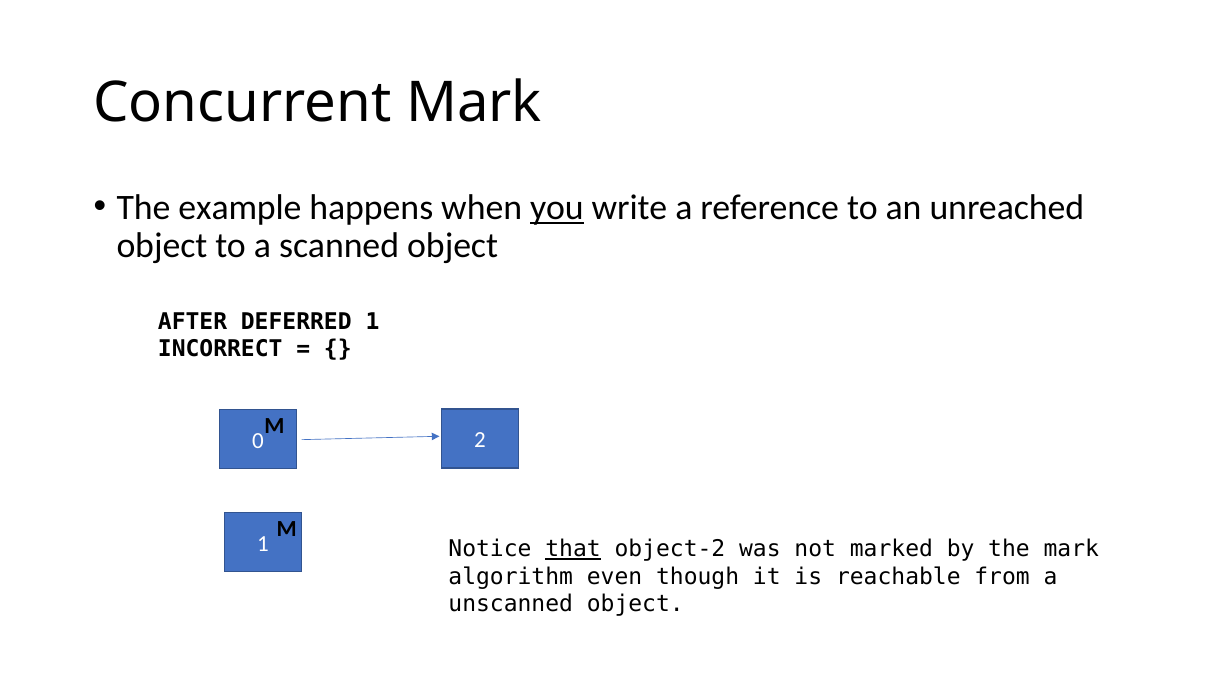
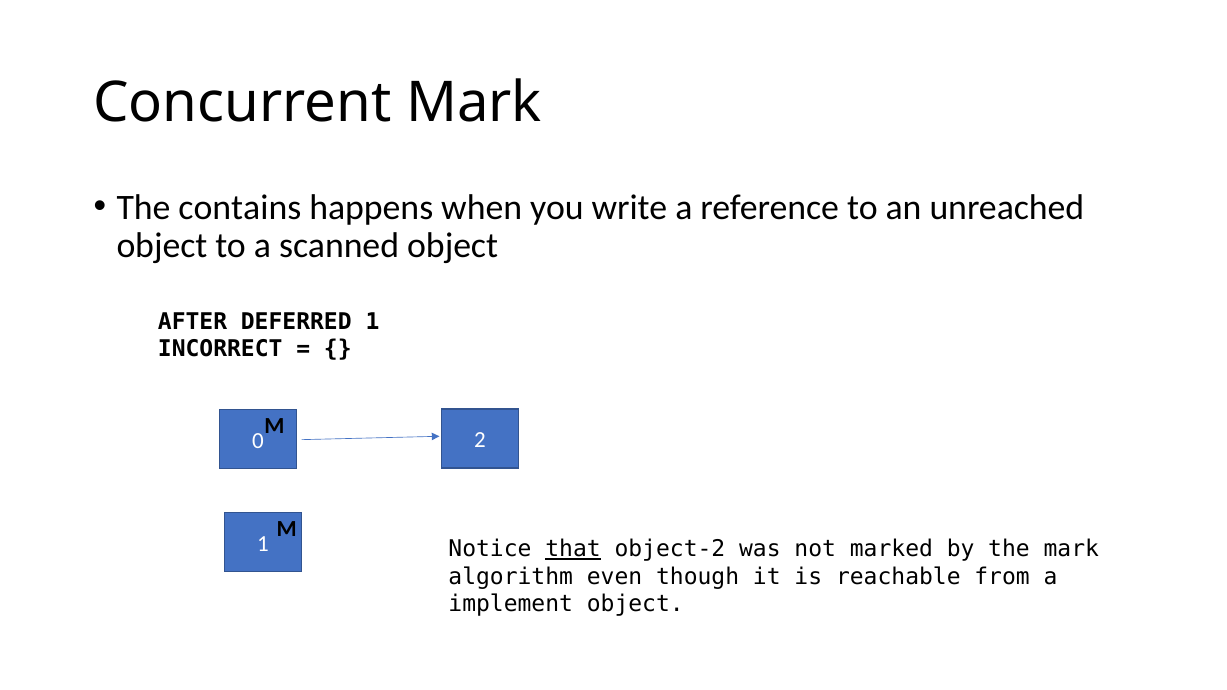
example: example -> contains
you underline: present -> none
unscanned: unscanned -> implement
